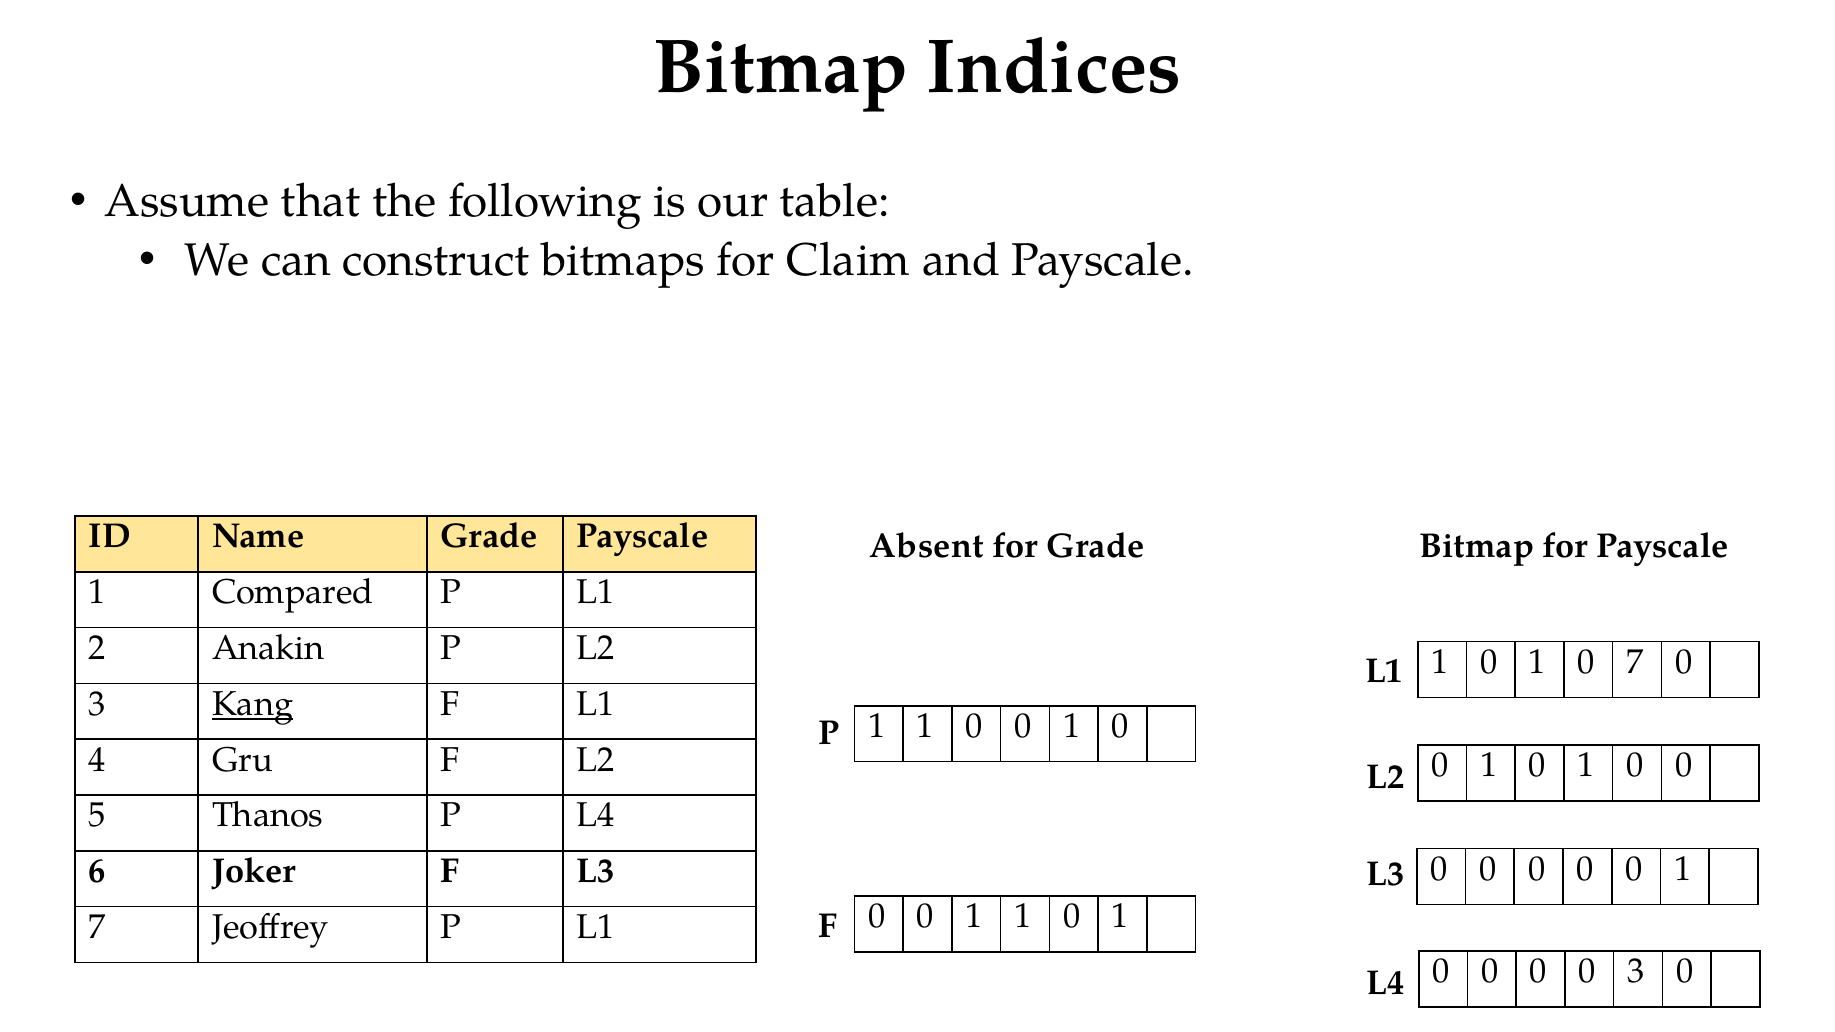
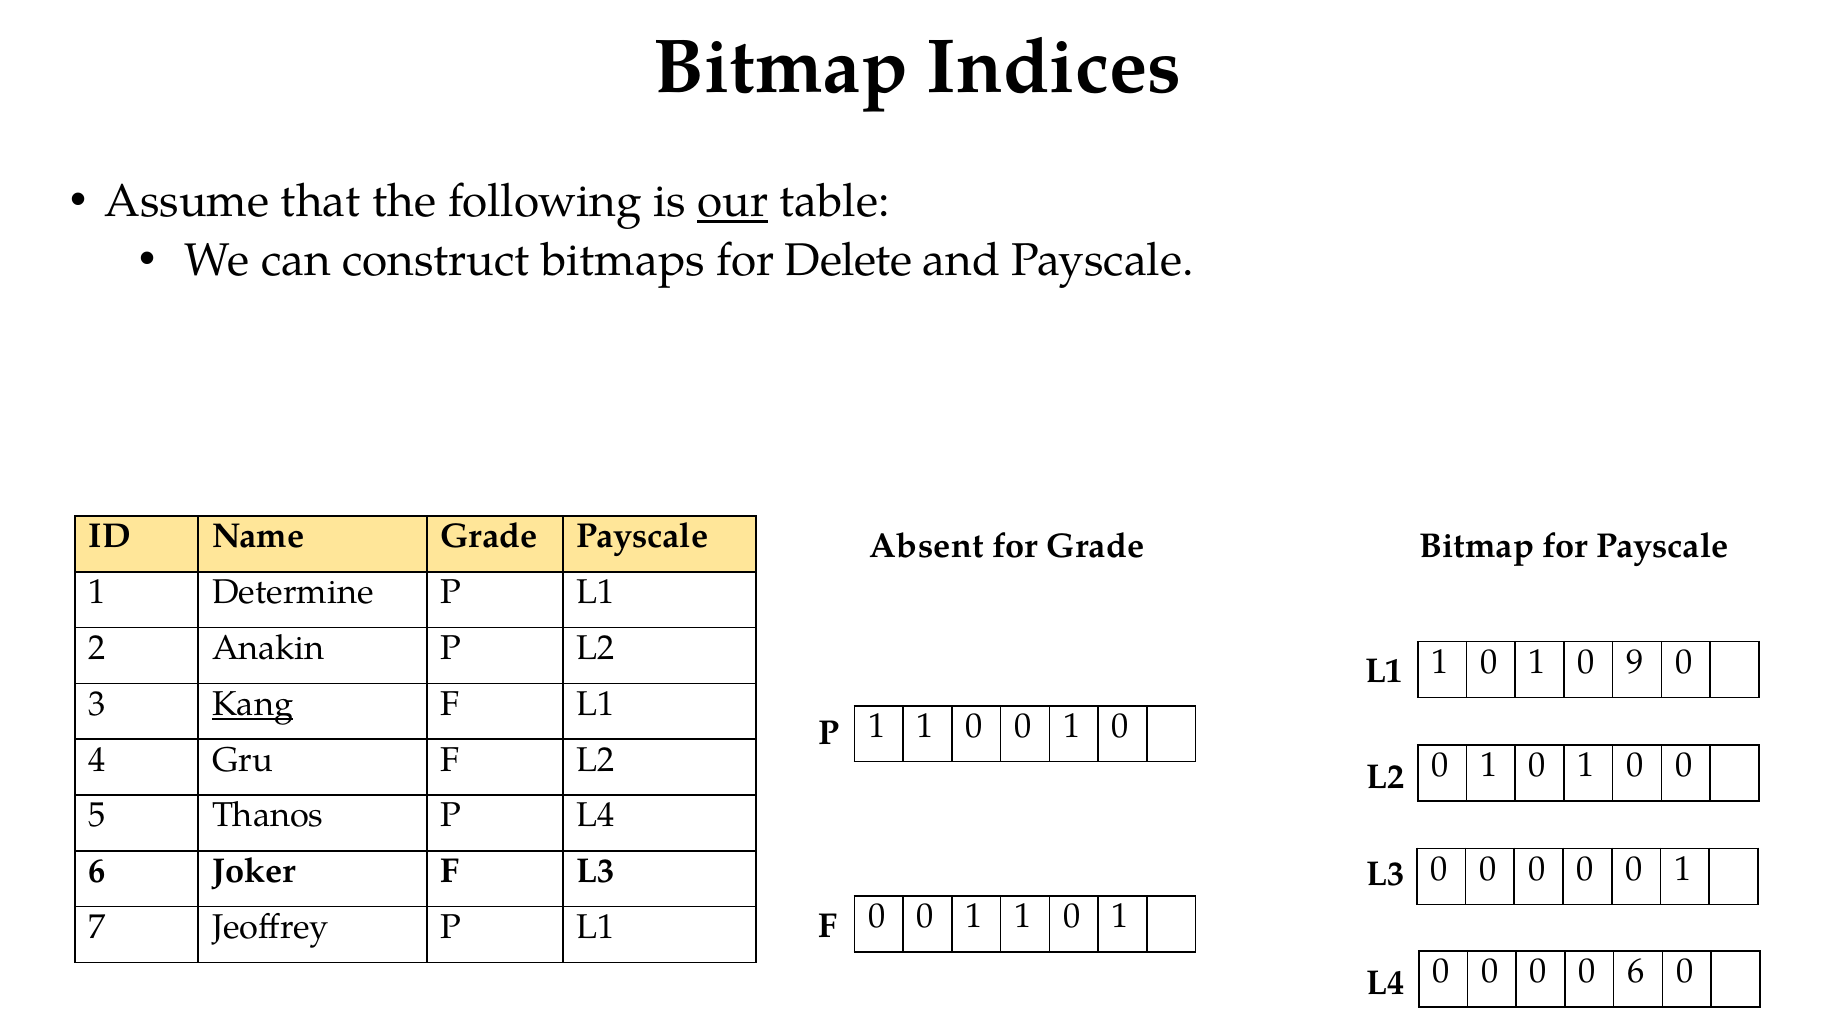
our underline: none -> present
Claim: Claim -> Delete
Compared: Compared -> Determine
0 7: 7 -> 9
0 3: 3 -> 6
